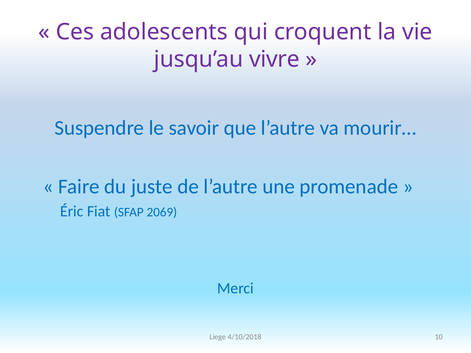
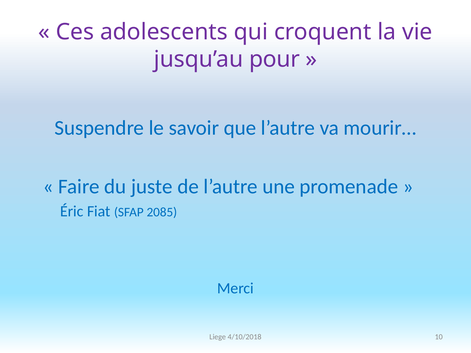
vivre: vivre -> pour
2069: 2069 -> 2085
